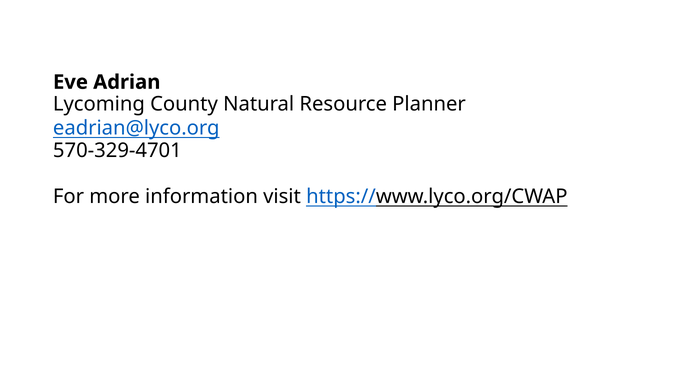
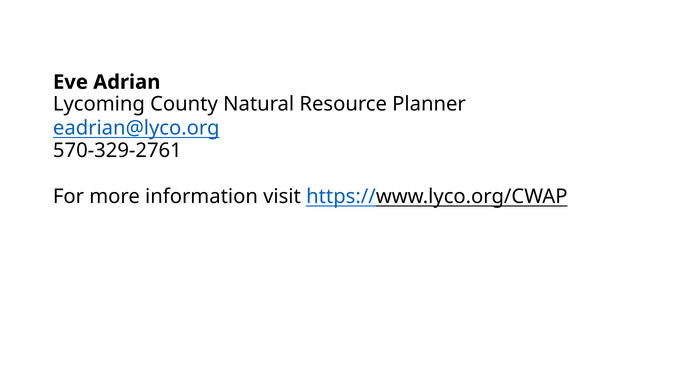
570-329-4701: 570-329-4701 -> 570-329-2761
